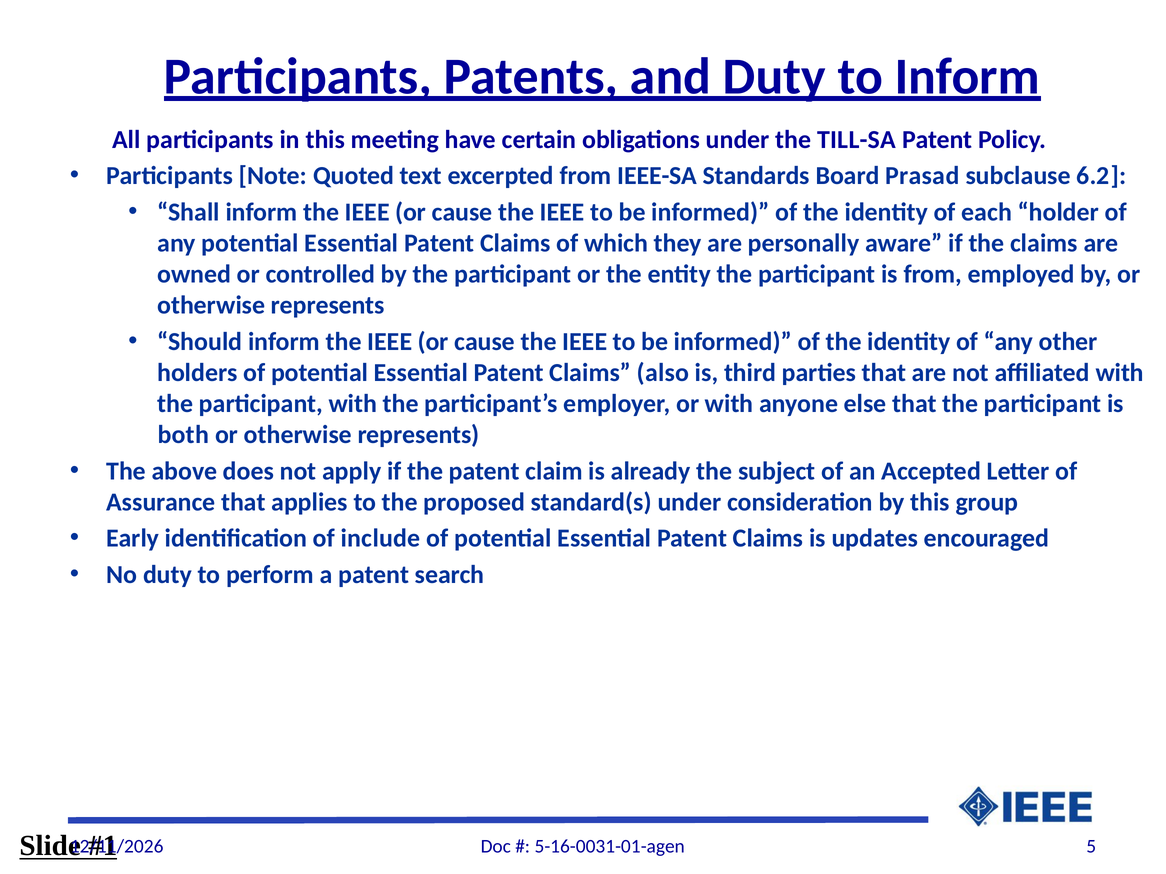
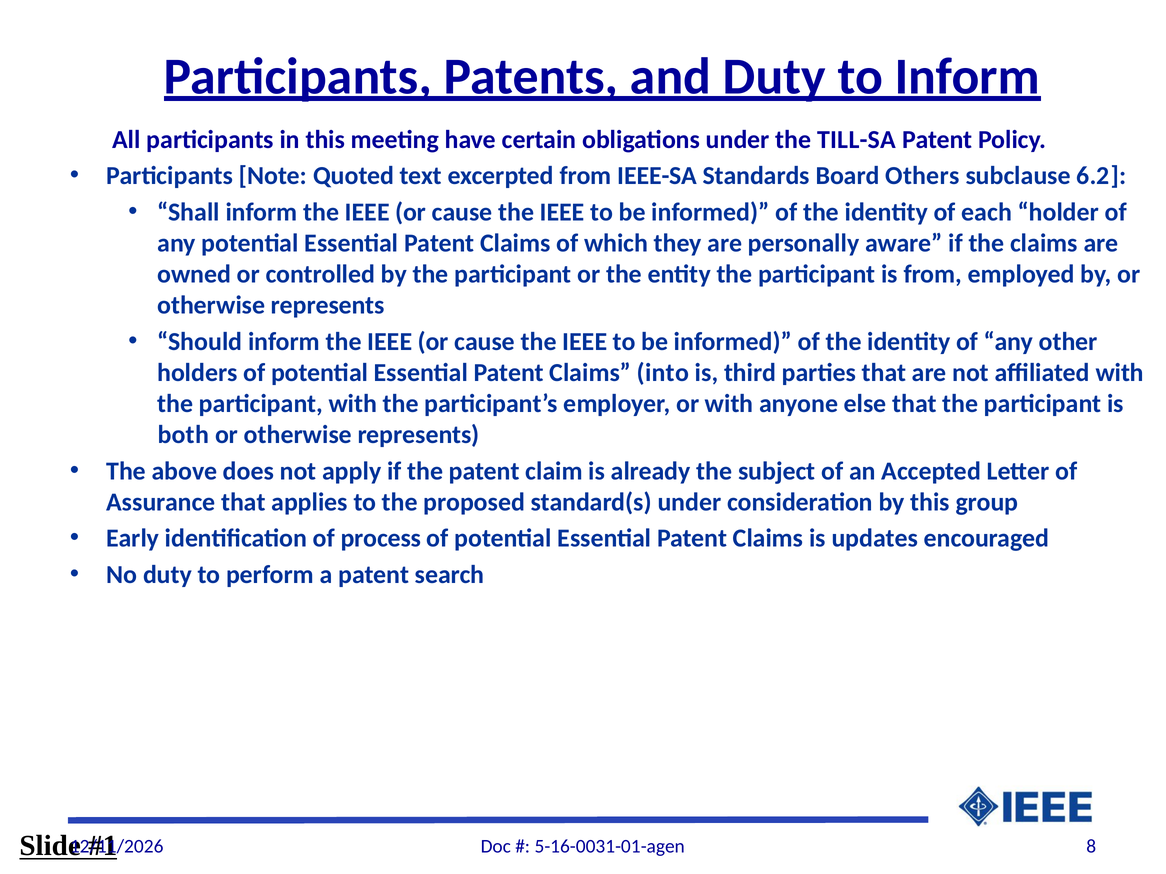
Prasad: Prasad -> Others
also: also -> into
include: include -> process
5: 5 -> 8
